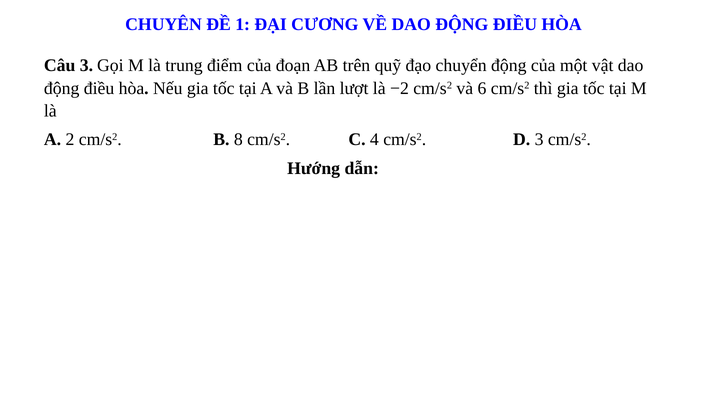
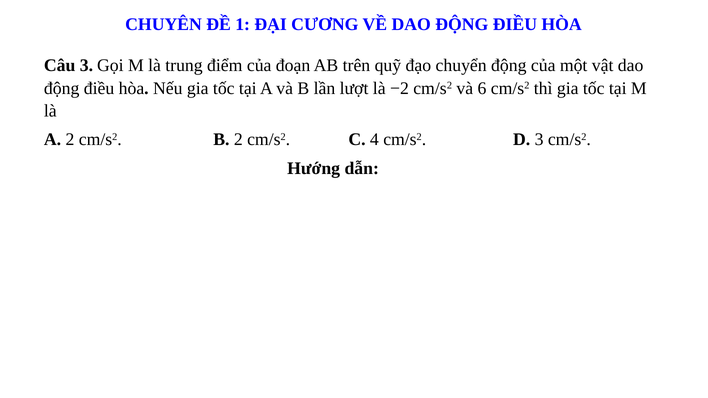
B 8: 8 -> 2
